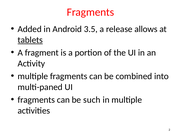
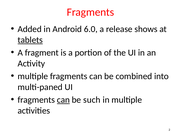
3.5: 3.5 -> 6.0
allows: allows -> shows
can at (63, 100) underline: none -> present
